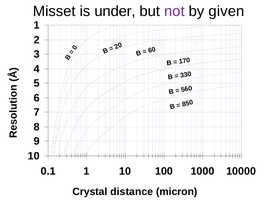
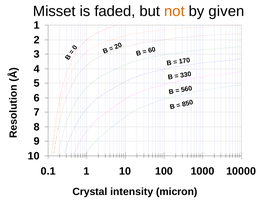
under: under -> faded
not colour: purple -> orange
distance: distance -> intensity
